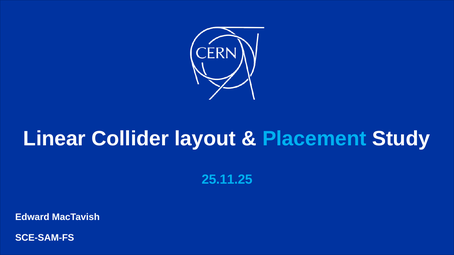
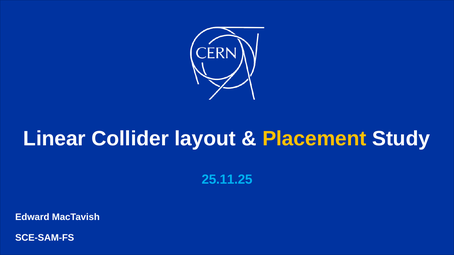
Placement colour: light blue -> yellow
